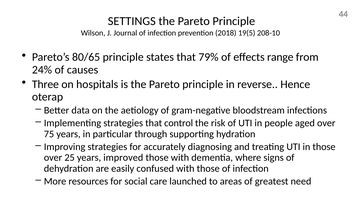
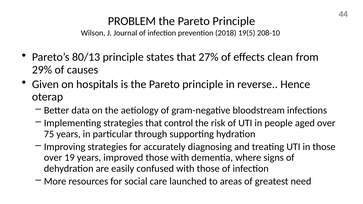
SETTINGS: SETTINGS -> PROBLEM
80/65: 80/65 -> 80/13
79%: 79% -> 27%
range: range -> clean
24%: 24% -> 29%
Three: Three -> Given
25: 25 -> 19
